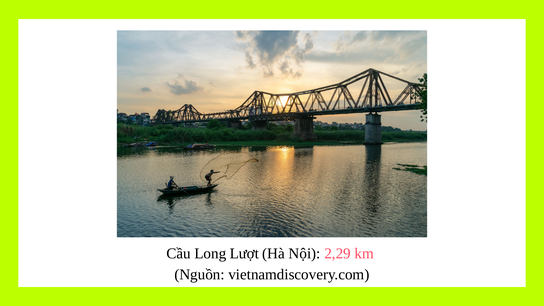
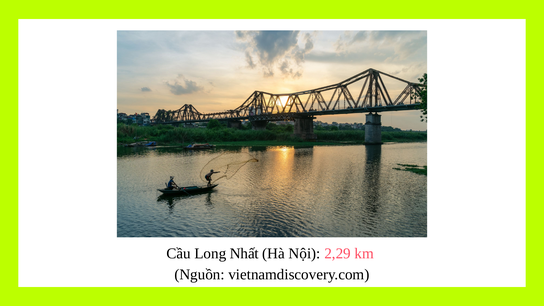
Lượt: Lượt -> Nhất
